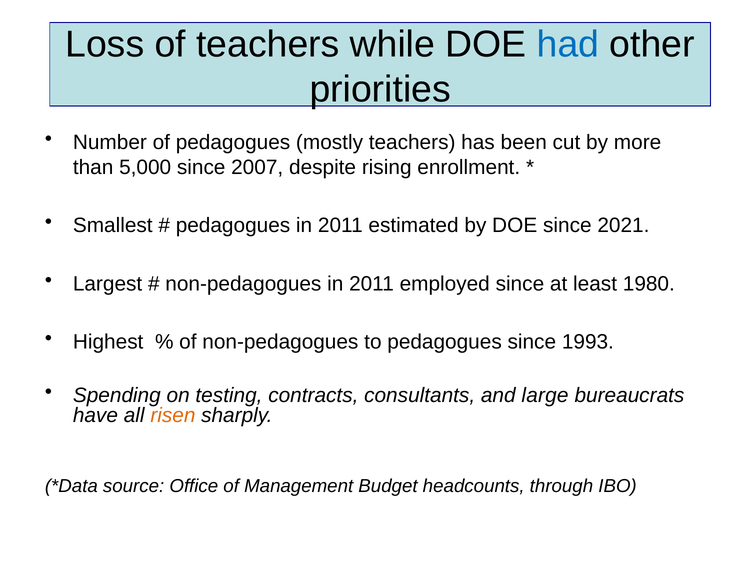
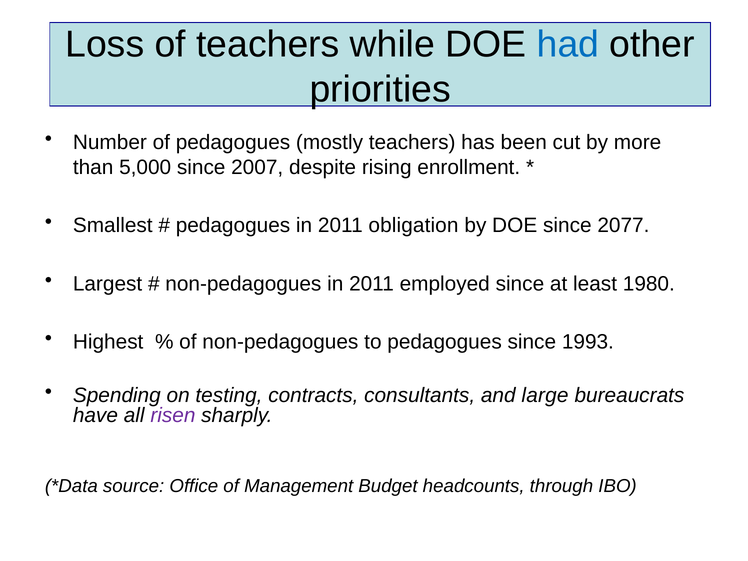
estimated: estimated -> obligation
2021: 2021 -> 2077
risen colour: orange -> purple
